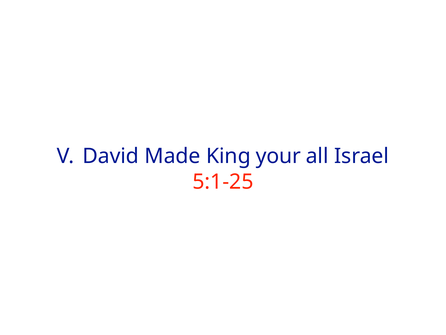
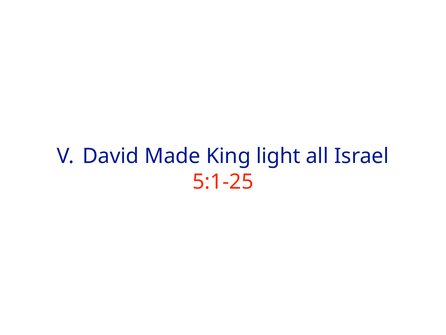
your: your -> light
